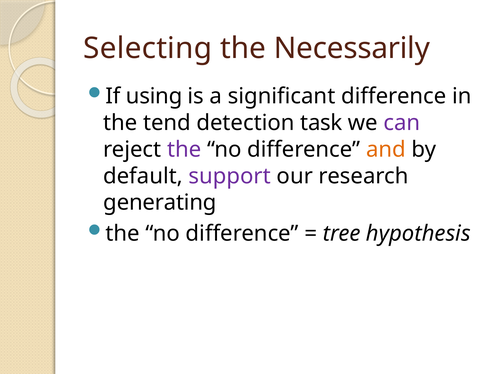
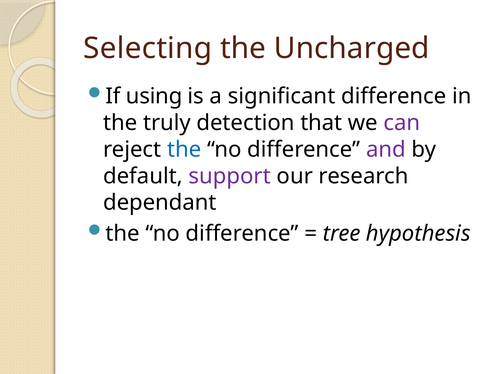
Necessarily: Necessarily -> Uncharged
tend: tend -> truly
task: task -> that
the at (184, 150) colour: purple -> blue
and colour: orange -> purple
generating: generating -> dependant
